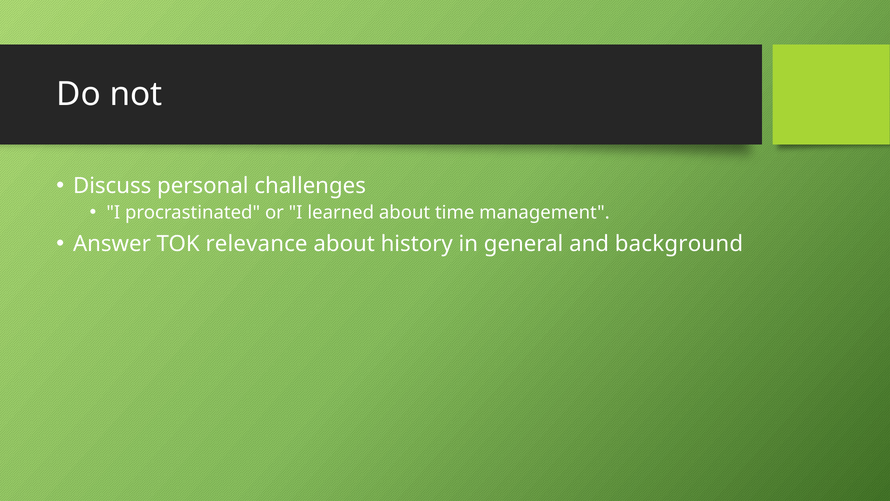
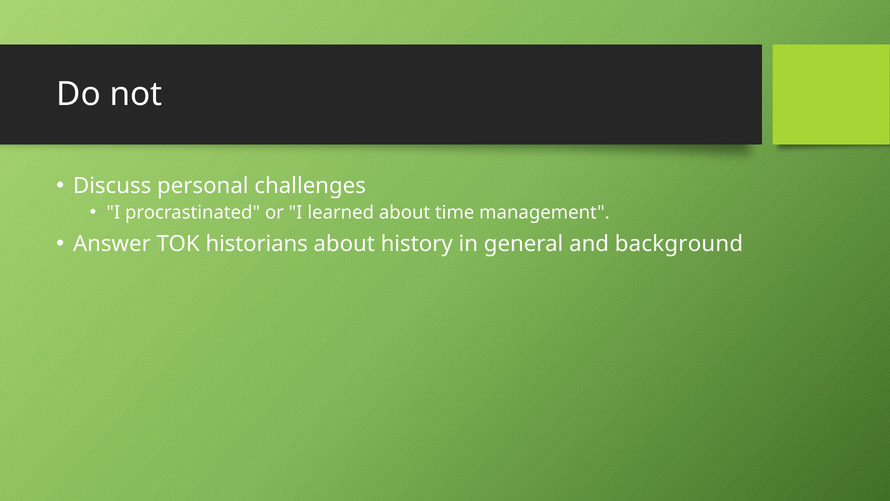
relevance: relevance -> historians
